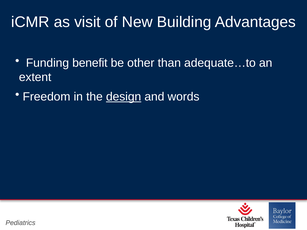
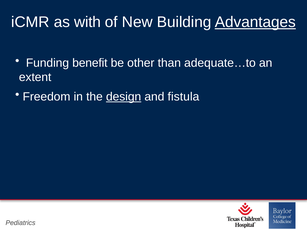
visit: visit -> with
Advantages underline: none -> present
words: words -> fistula
